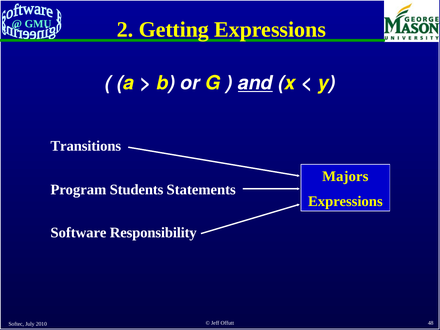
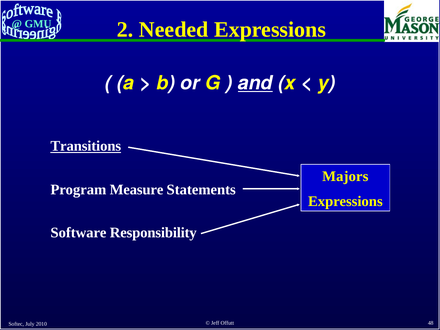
Getting: Getting -> Needed
Transitions underline: none -> present
Students: Students -> Measure
